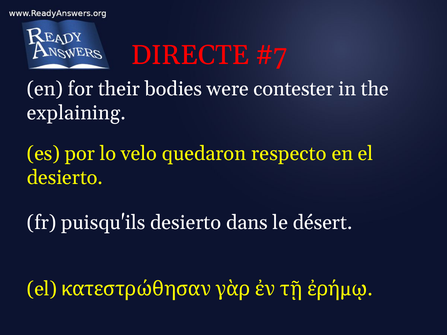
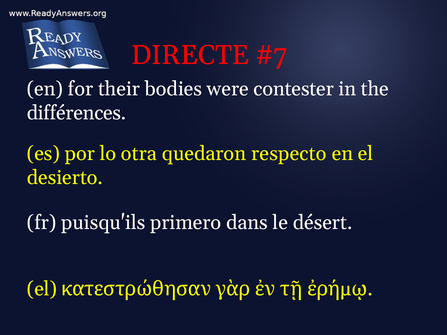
explaining: explaining -> différences
velo: velo -> otra
puisqu'ils desierto: desierto -> primero
